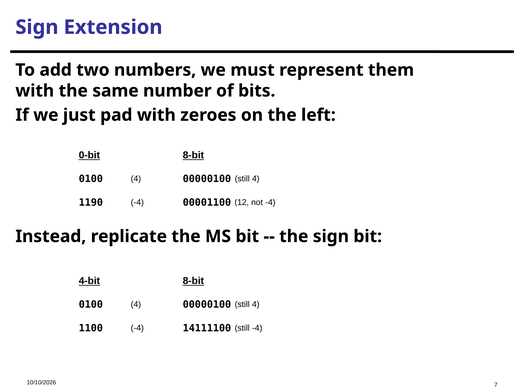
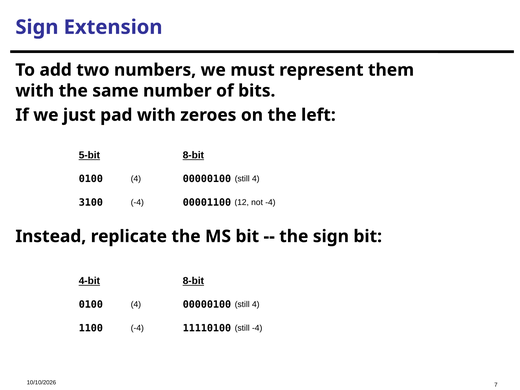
0-bit: 0-bit -> 5-bit
1190: 1190 -> 3100
14111100: 14111100 -> 11110100
